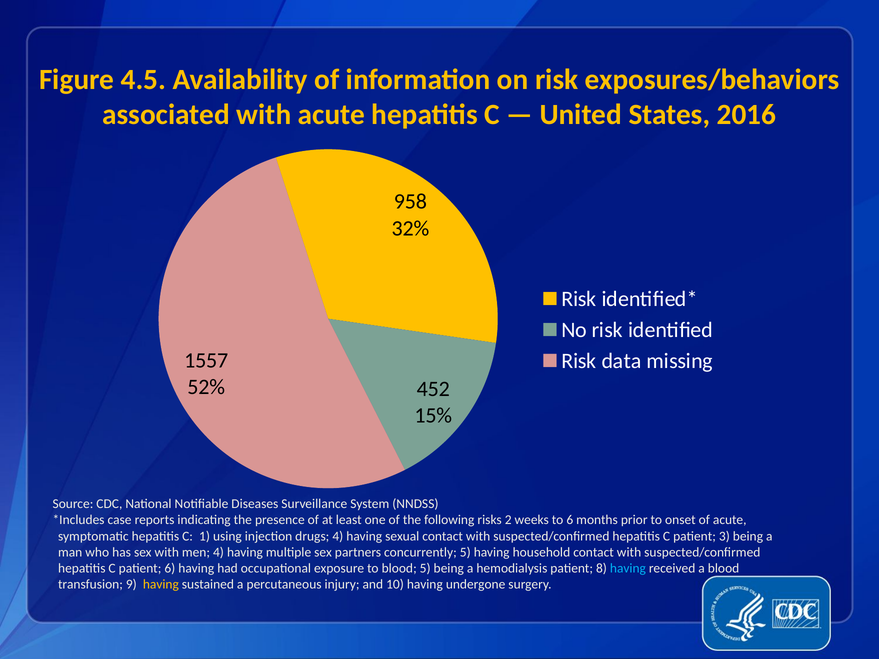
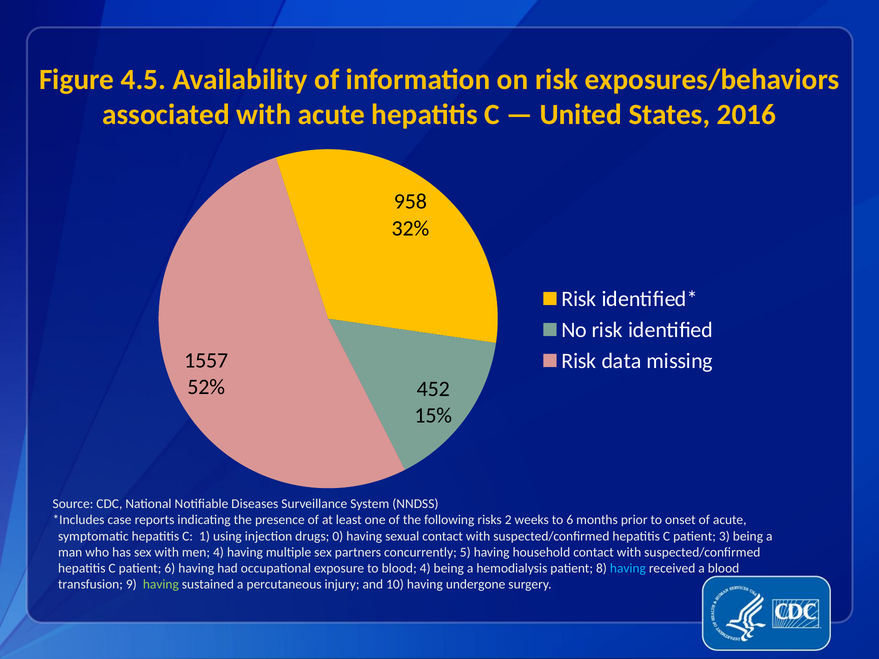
drugs 4: 4 -> 0
blood 5: 5 -> 4
having at (161, 585) colour: yellow -> light green
